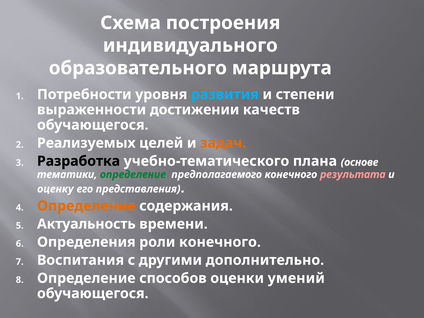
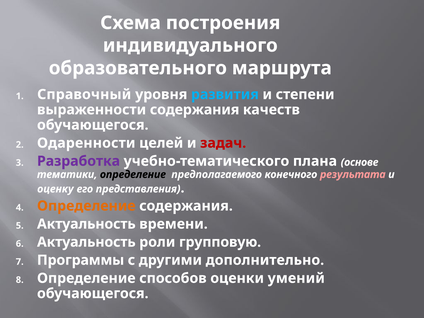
Потребности: Потребности -> Справочный
выраженности достижении: достижении -> содержания
Реализуемых: Реализуемых -> Одаренности
задач colour: orange -> red
Разработка colour: black -> purple
определение at (133, 174) colour: green -> black
Определения at (86, 242): Определения -> Актуальность
роли конечного: конечного -> групповую
Воспитания: Воспитания -> Программы
